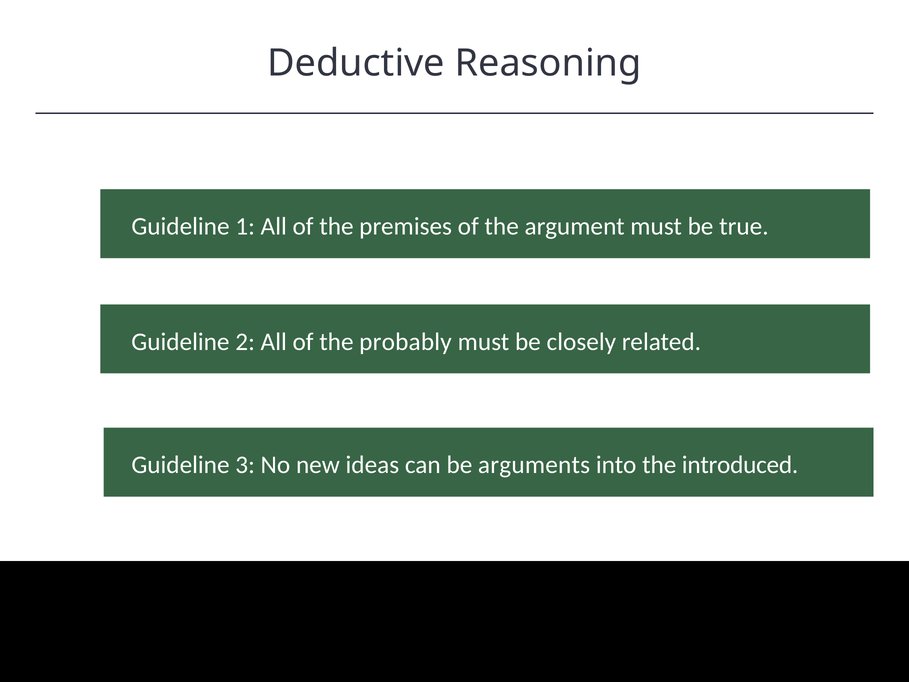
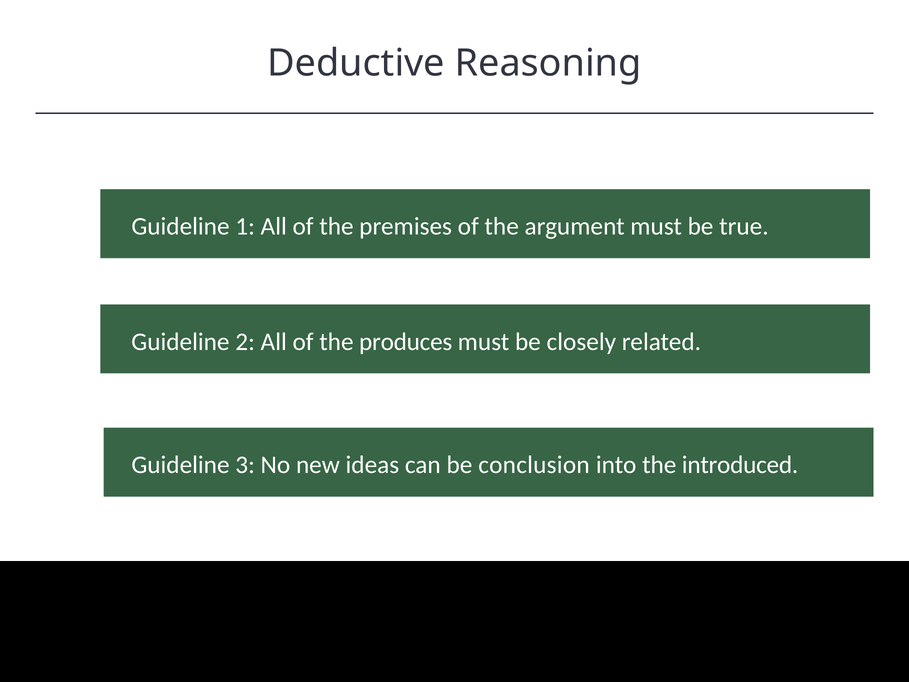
probably: probably -> produces
arguments: arguments -> conclusion
